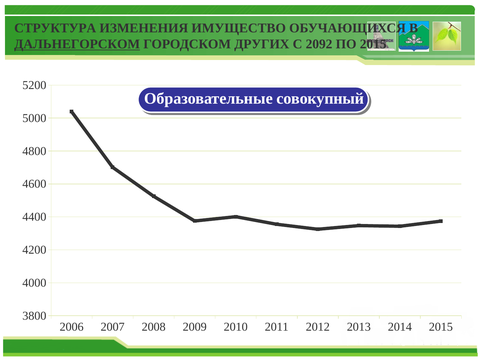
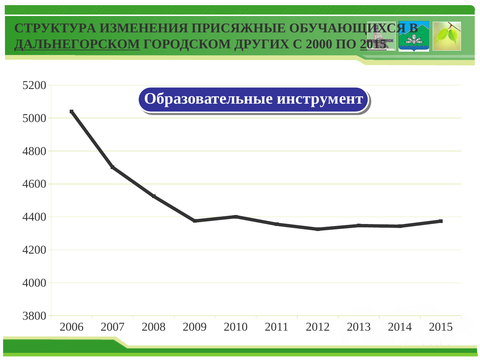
ИМУЩЕСТВО: ИМУЩЕСТВО -> ПРИСЯЖНЫЕ
2092: 2092 -> 2000
2015 at (373, 44) underline: none -> present
совокупный: совокупный -> инструмент
